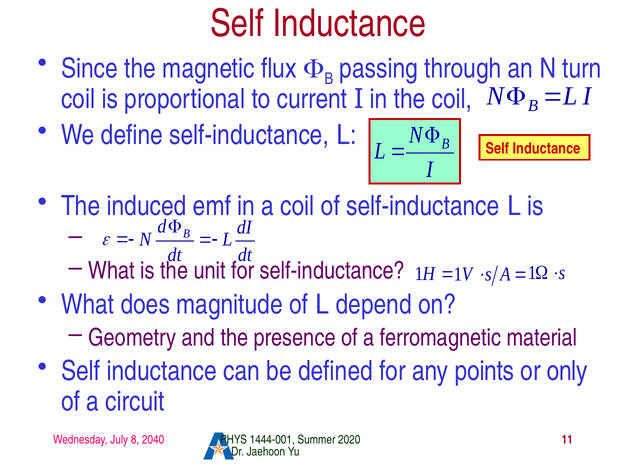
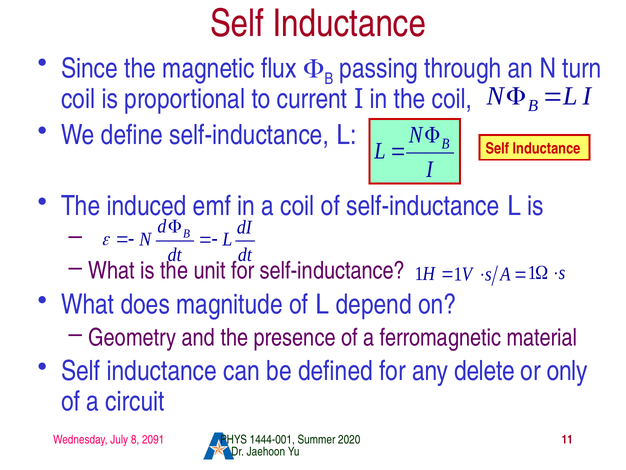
points: points -> delete
2040: 2040 -> 2091
